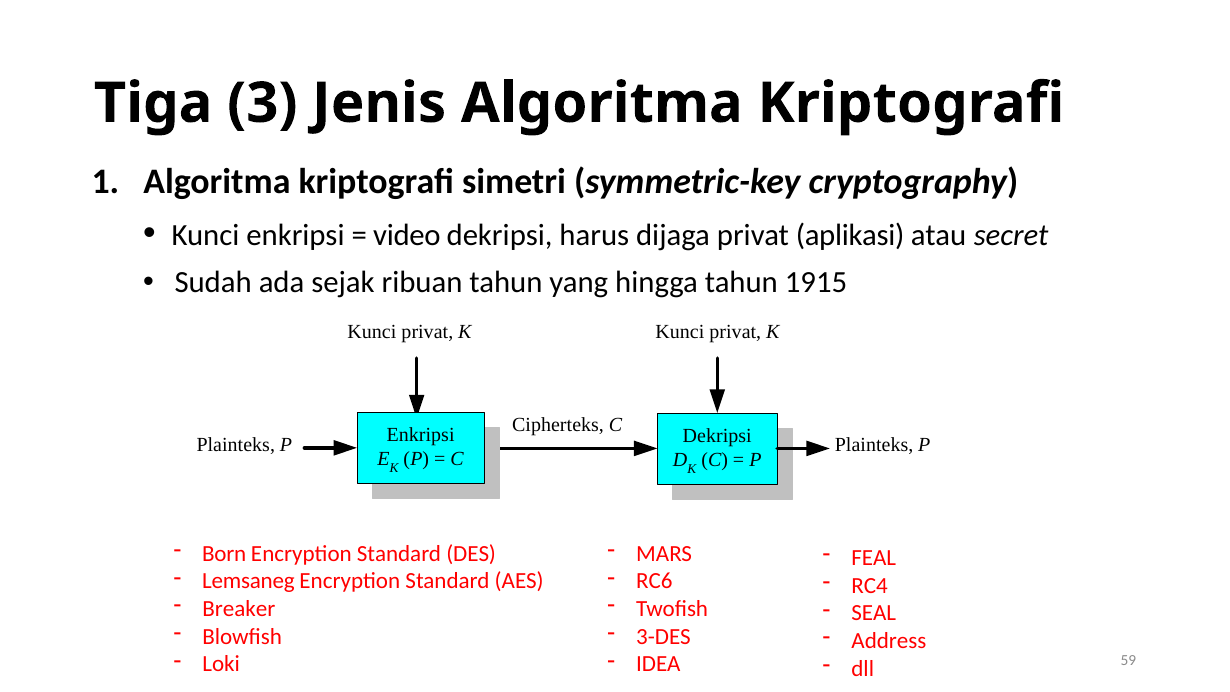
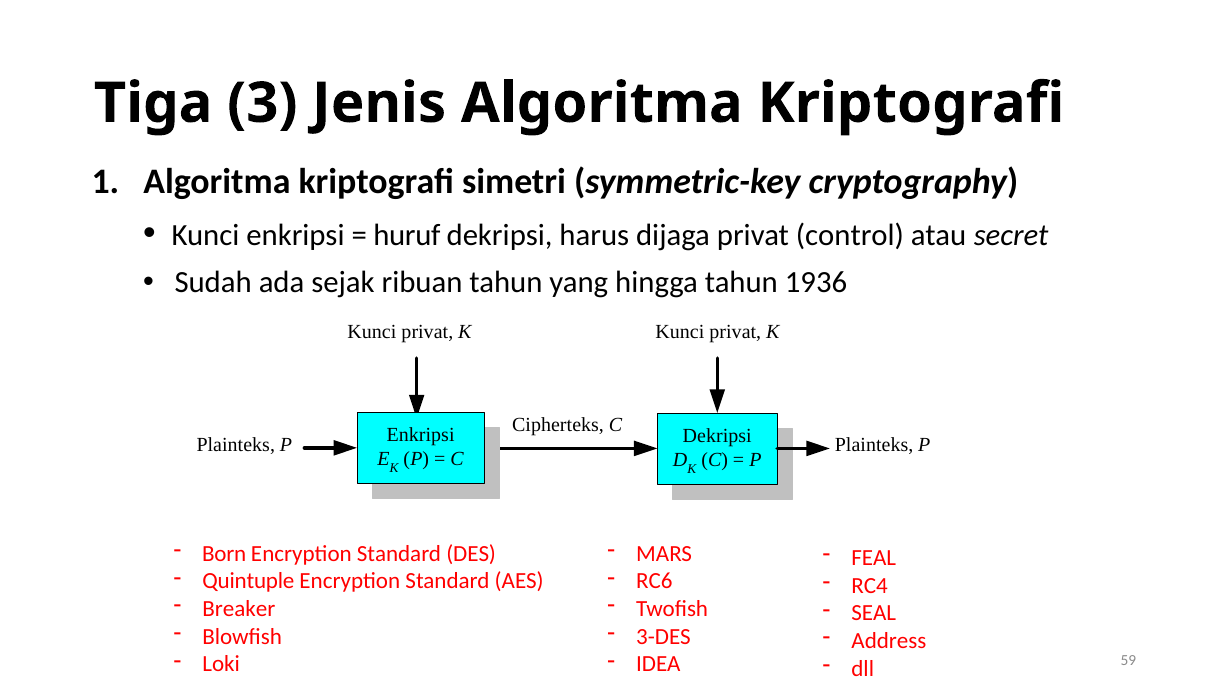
video: video -> huruf
aplikasi: aplikasi -> control
1915: 1915 -> 1936
Lemsaneg: Lemsaneg -> Quintuple
